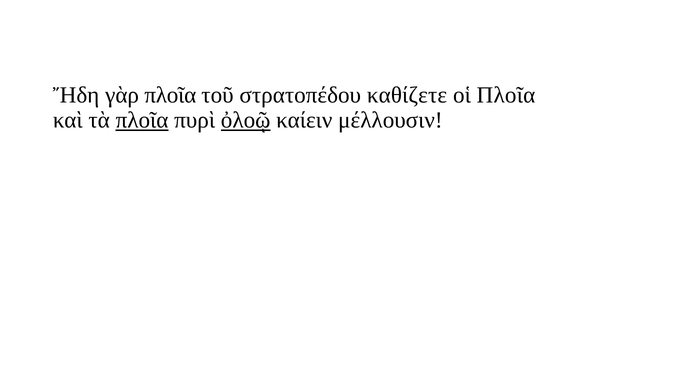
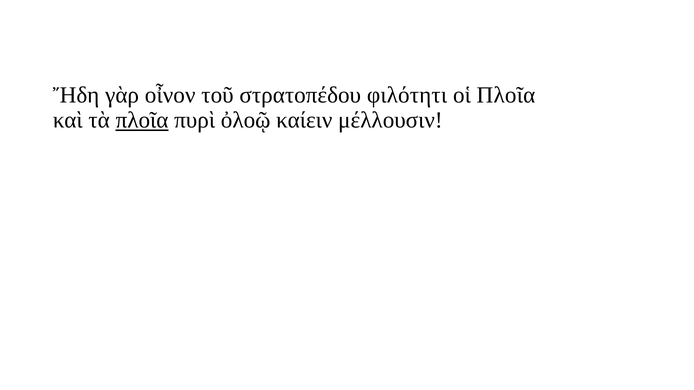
γὰρ πλοῖα: πλοῖα -> οἶνον
καθίζετε: καθίζετε -> φιλότητι
ὀλοῷ underline: present -> none
